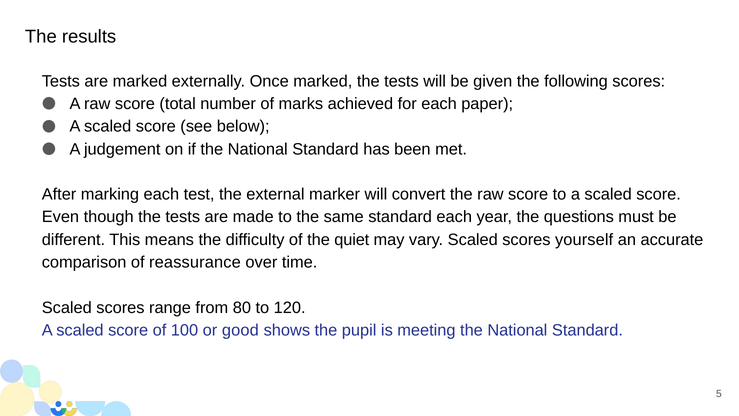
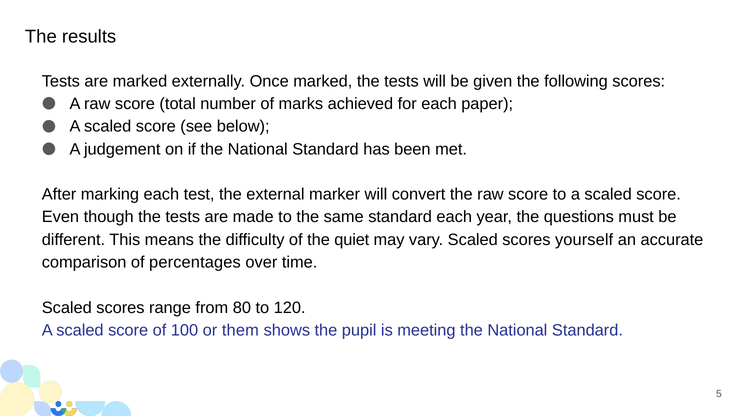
reassurance: reassurance -> percentages
good: good -> them
